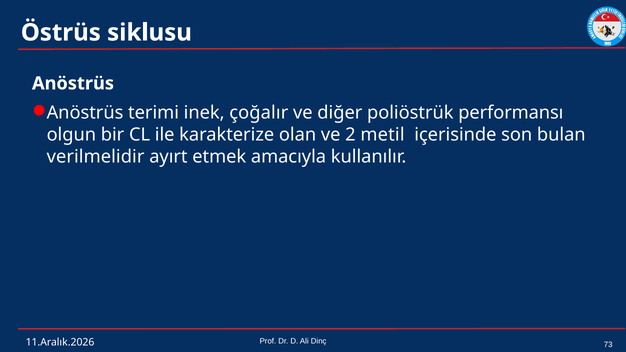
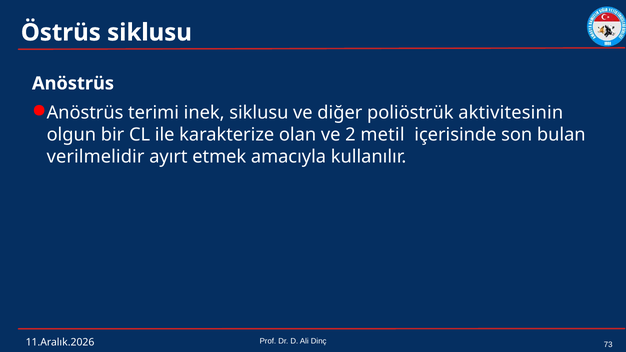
inek çoğalır: çoğalır -> siklusu
performansı: performansı -> aktivitesinin
